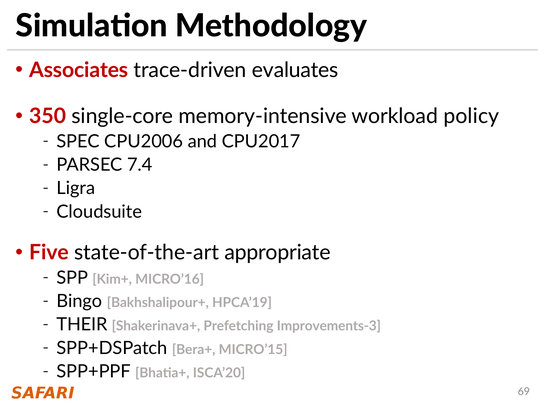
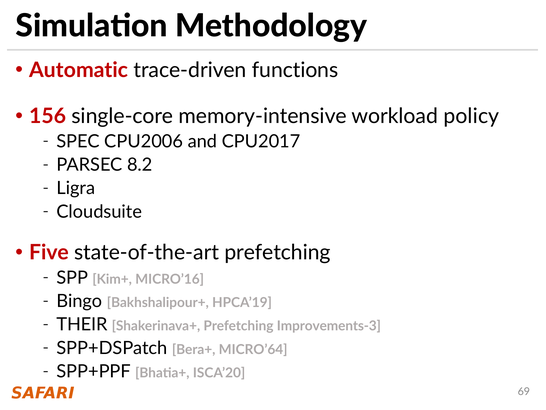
Associates: Associates -> Automatic
evaluates: evaluates -> functions
350: 350 -> 156
7.4: 7.4 -> 8.2
state-of-the-art appropriate: appropriate -> prefetching
MICRO’15: MICRO’15 -> MICRO’64
